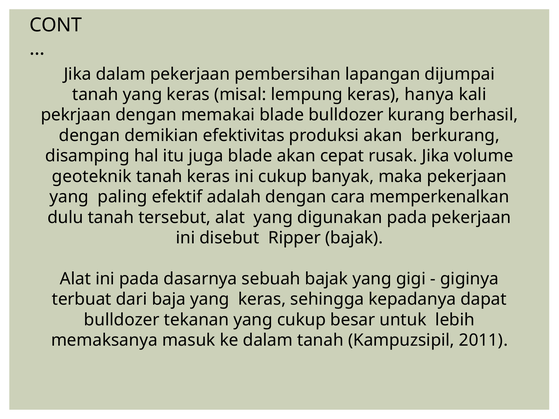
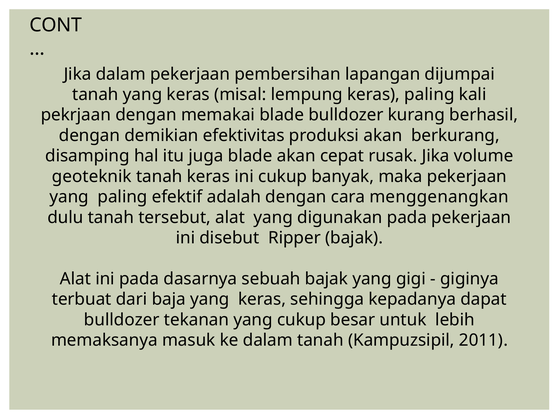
keras hanya: hanya -> paling
memperkenalkan: memperkenalkan -> menggenangkan
